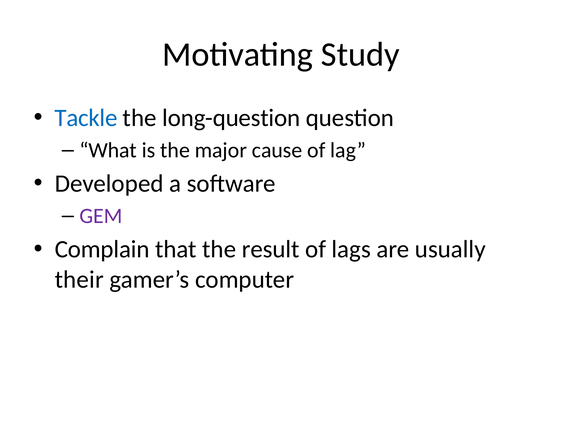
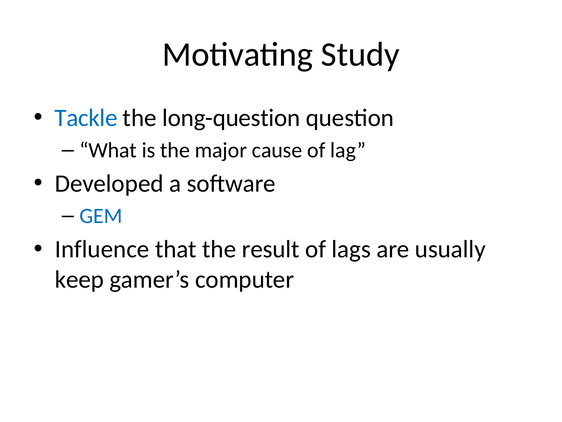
GEM colour: purple -> blue
Complain: Complain -> Influence
their: their -> keep
